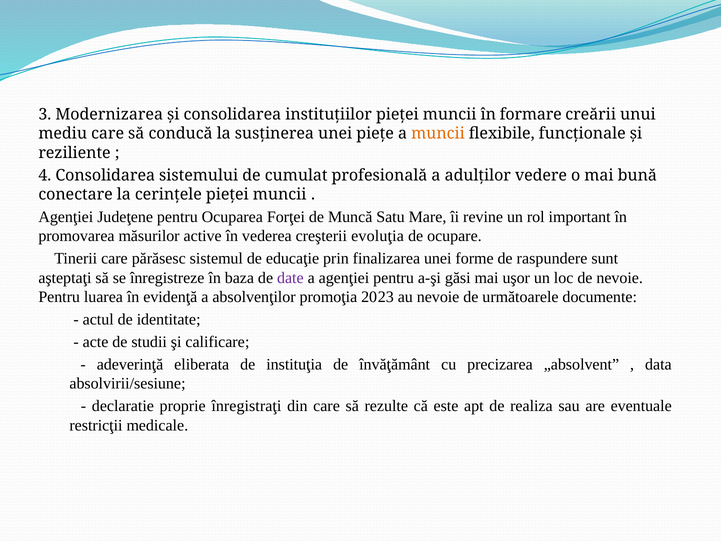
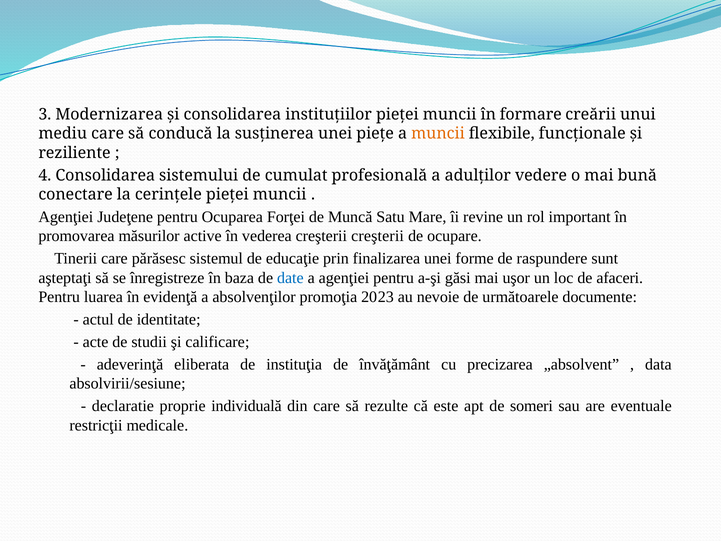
creşterii evoluţia: evoluţia -> creşterii
date colour: purple -> blue
de nevoie: nevoie -> afaceri
înregistraţi: înregistraţi -> individuală
realiza: realiza -> someri
